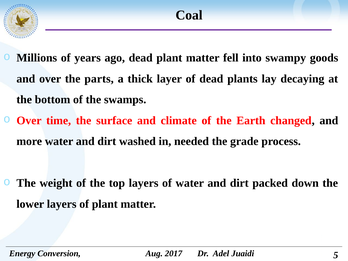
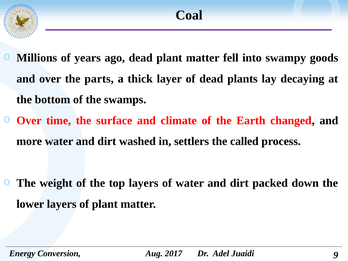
needed: needed -> settlers
grade: grade -> called
5: 5 -> 9
